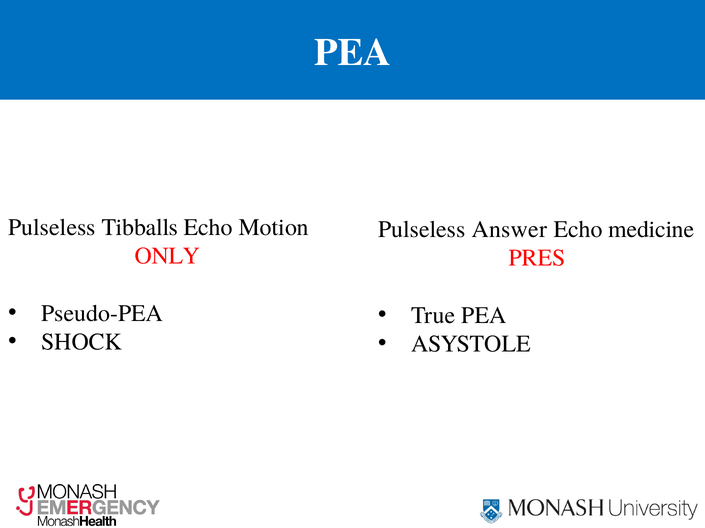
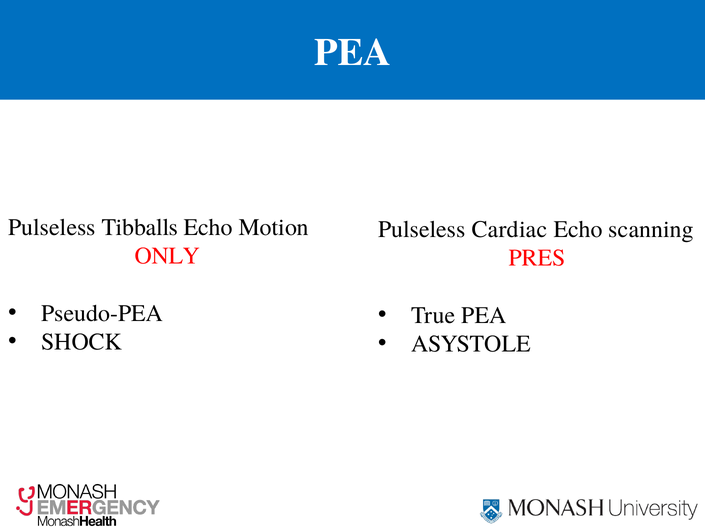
Answer: Answer -> Cardiac
medicine: medicine -> scanning
